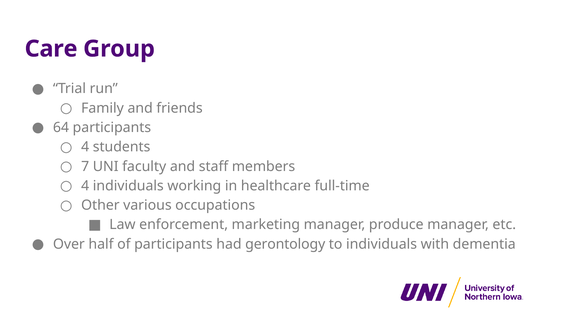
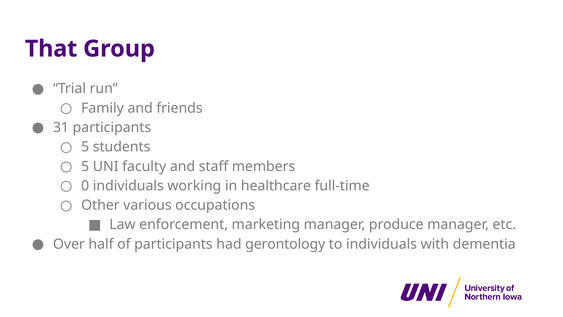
Care: Care -> That
64: 64 -> 31
4 at (85, 147): 4 -> 5
7 at (85, 166): 7 -> 5
4 at (85, 186): 4 -> 0
